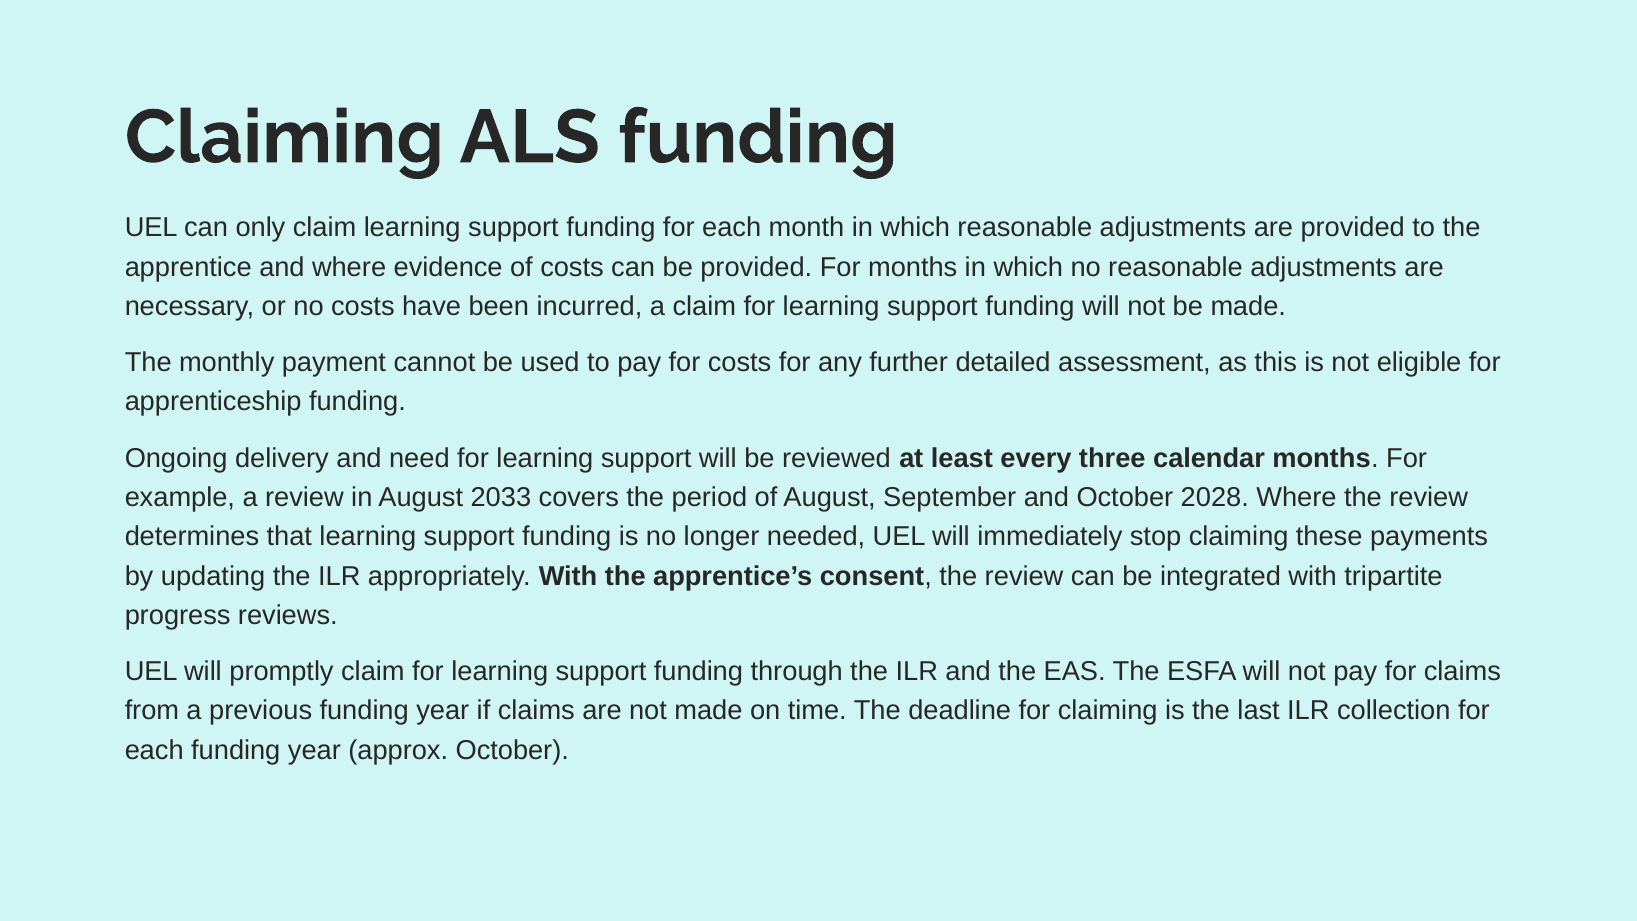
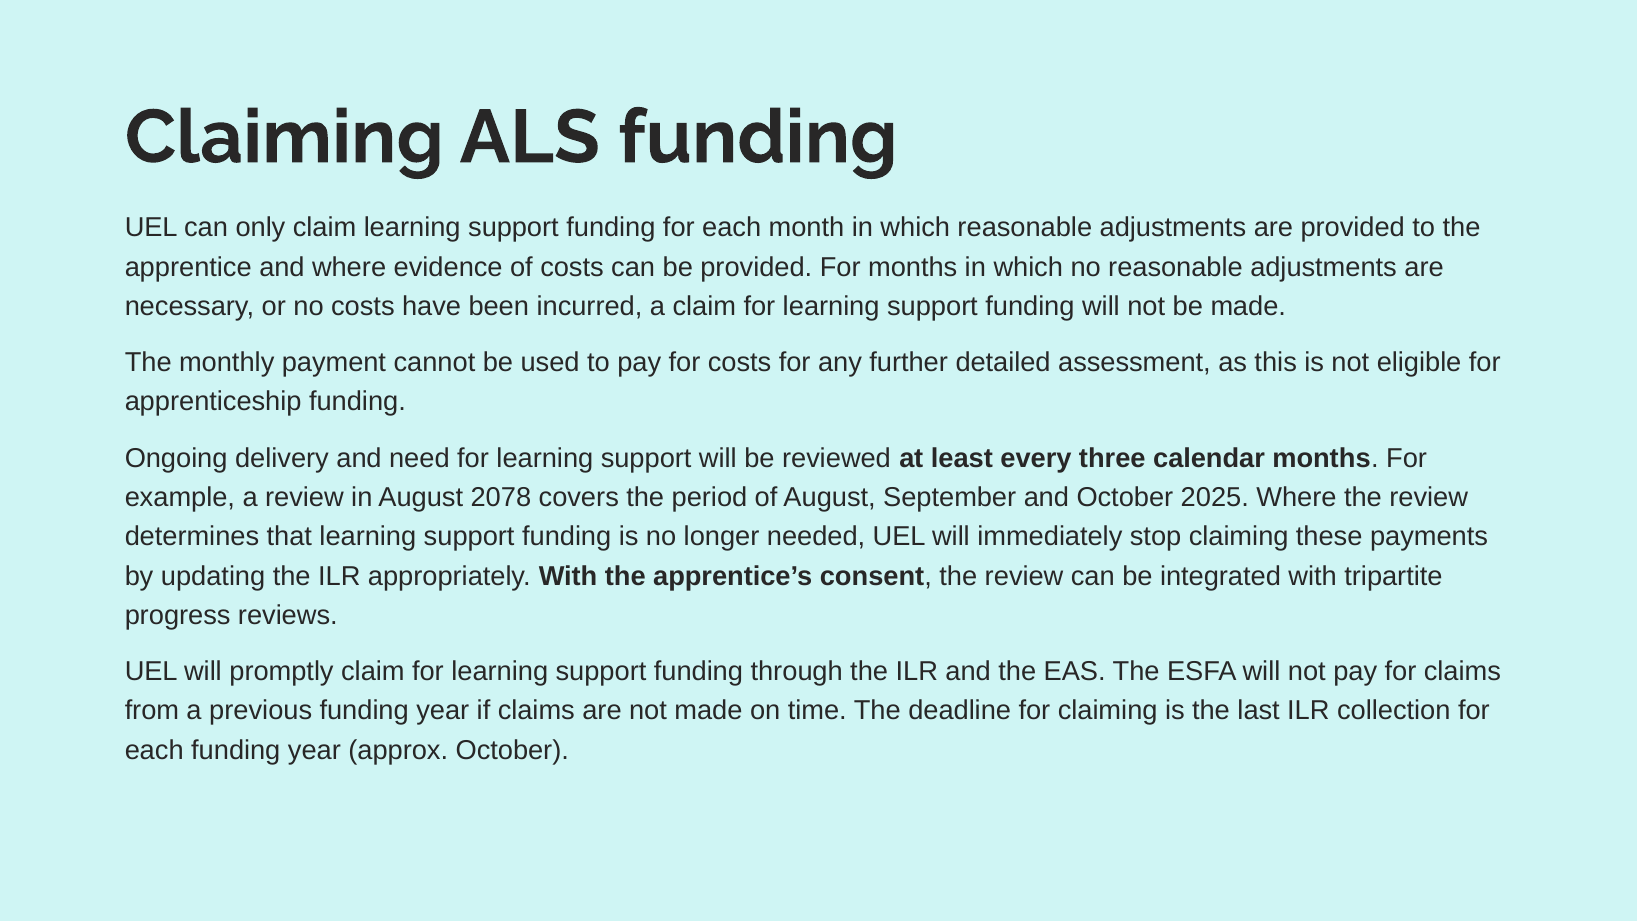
2033: 2033 -> 2078
2028: 2028 -> 2025
